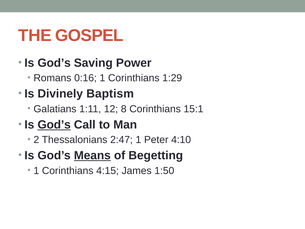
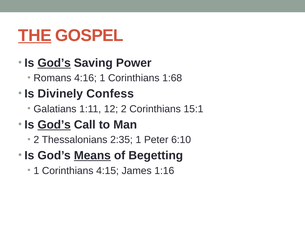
THE underline: none -> present
God’s at (54, 63) underline: none -> present
0:16: 0:16 -> 4:16
1:29: 1:29 -> 1:68
Baptism: Baptism -> Confess
12 8: 8 -> 2
2:47: 2:47 -> 2:35
4:10: 4:10 -> 6:10
1:50: 1:50 -> 1:16
